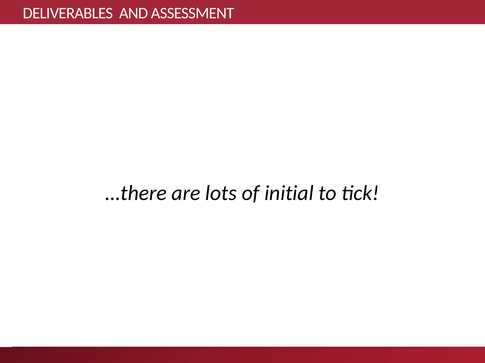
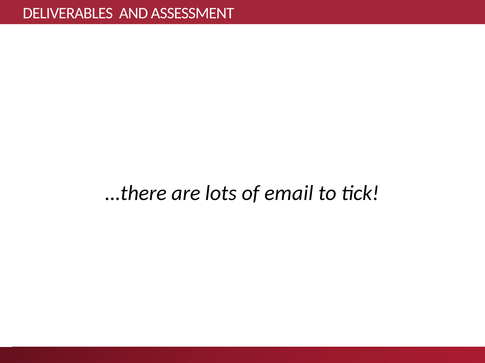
initial: initial -> email
